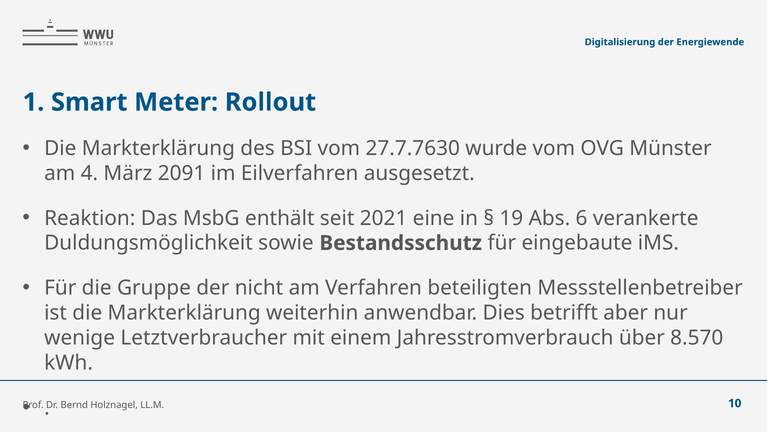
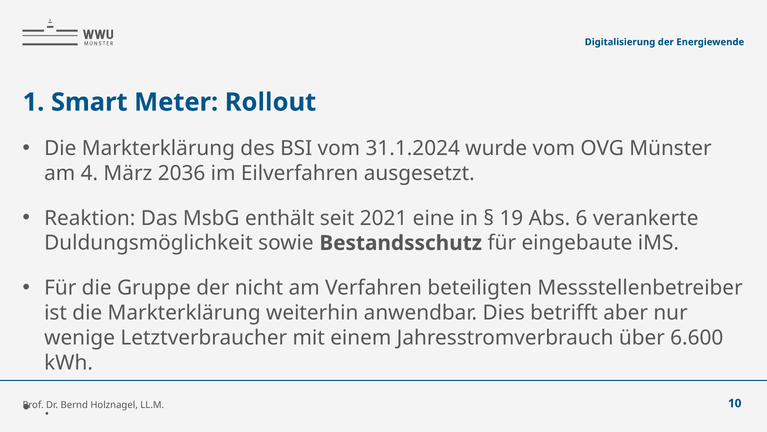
27.7.7630: 27.7.7630 -> 31.1.2024
2091: 2091 -> 2036
8.570: 8.570 -> 6.600
